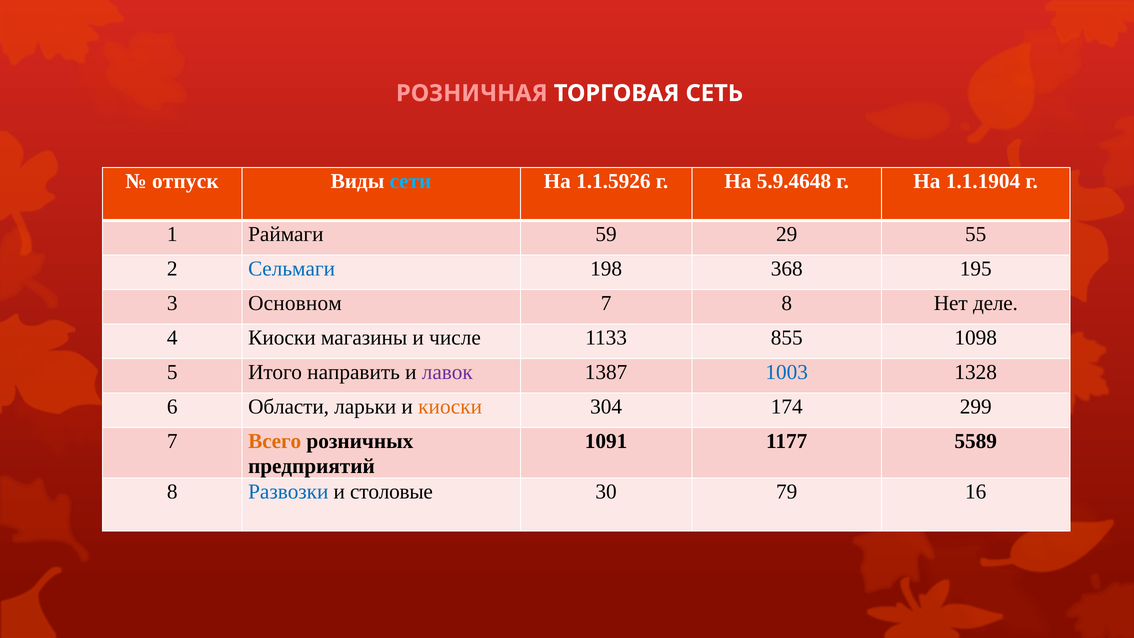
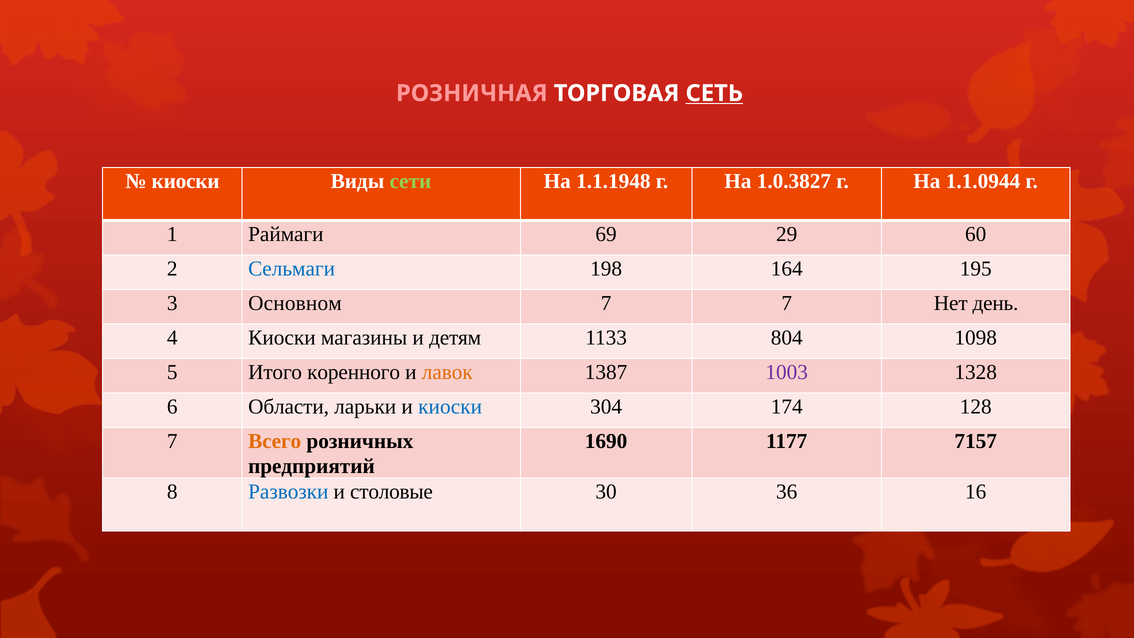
СЕТЬ underline: none -> present
отпуск at (185, 181): отпуск -> киоски
сети colour: light blue -> light green
1.1.5926: 1.1.5926 -> 1.1.1948
5.9.4648: 5.9.4648 -> 1.0.3827
1.1.1904: 1.1.1904 -> 1.1.0944
59: 59 -> 69
55: 55 -> 60
368: 368 -> 164
7 8: 8 -> 7
деле: деле -> день
числе: числе -> детям
855: 855 -> 804
направить: направить -> коренного
лавок colour: purple -> orange
1003 colour: blue -> purple
киоски at (450, 407) colour: orange -> blue
299: 299 -> 128
1091: 1091 -> 1690
5589: 5589 -> 7157
79: 79 -> 36
